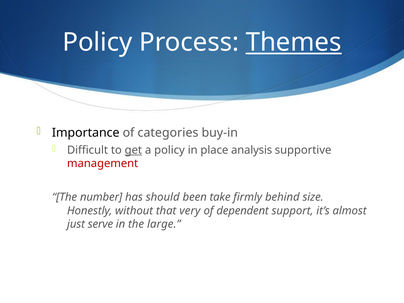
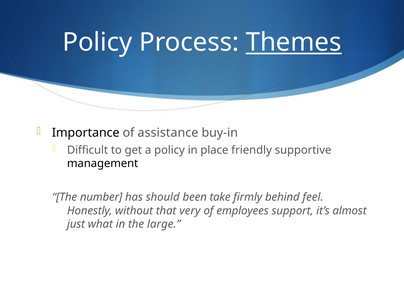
categories: categories -> assistance
get underline: present -> none
analysis: analysis -> friendly
management colour: red -> black
size: size -> feel
dependent: dependent -> employees
serve: serve -> what
